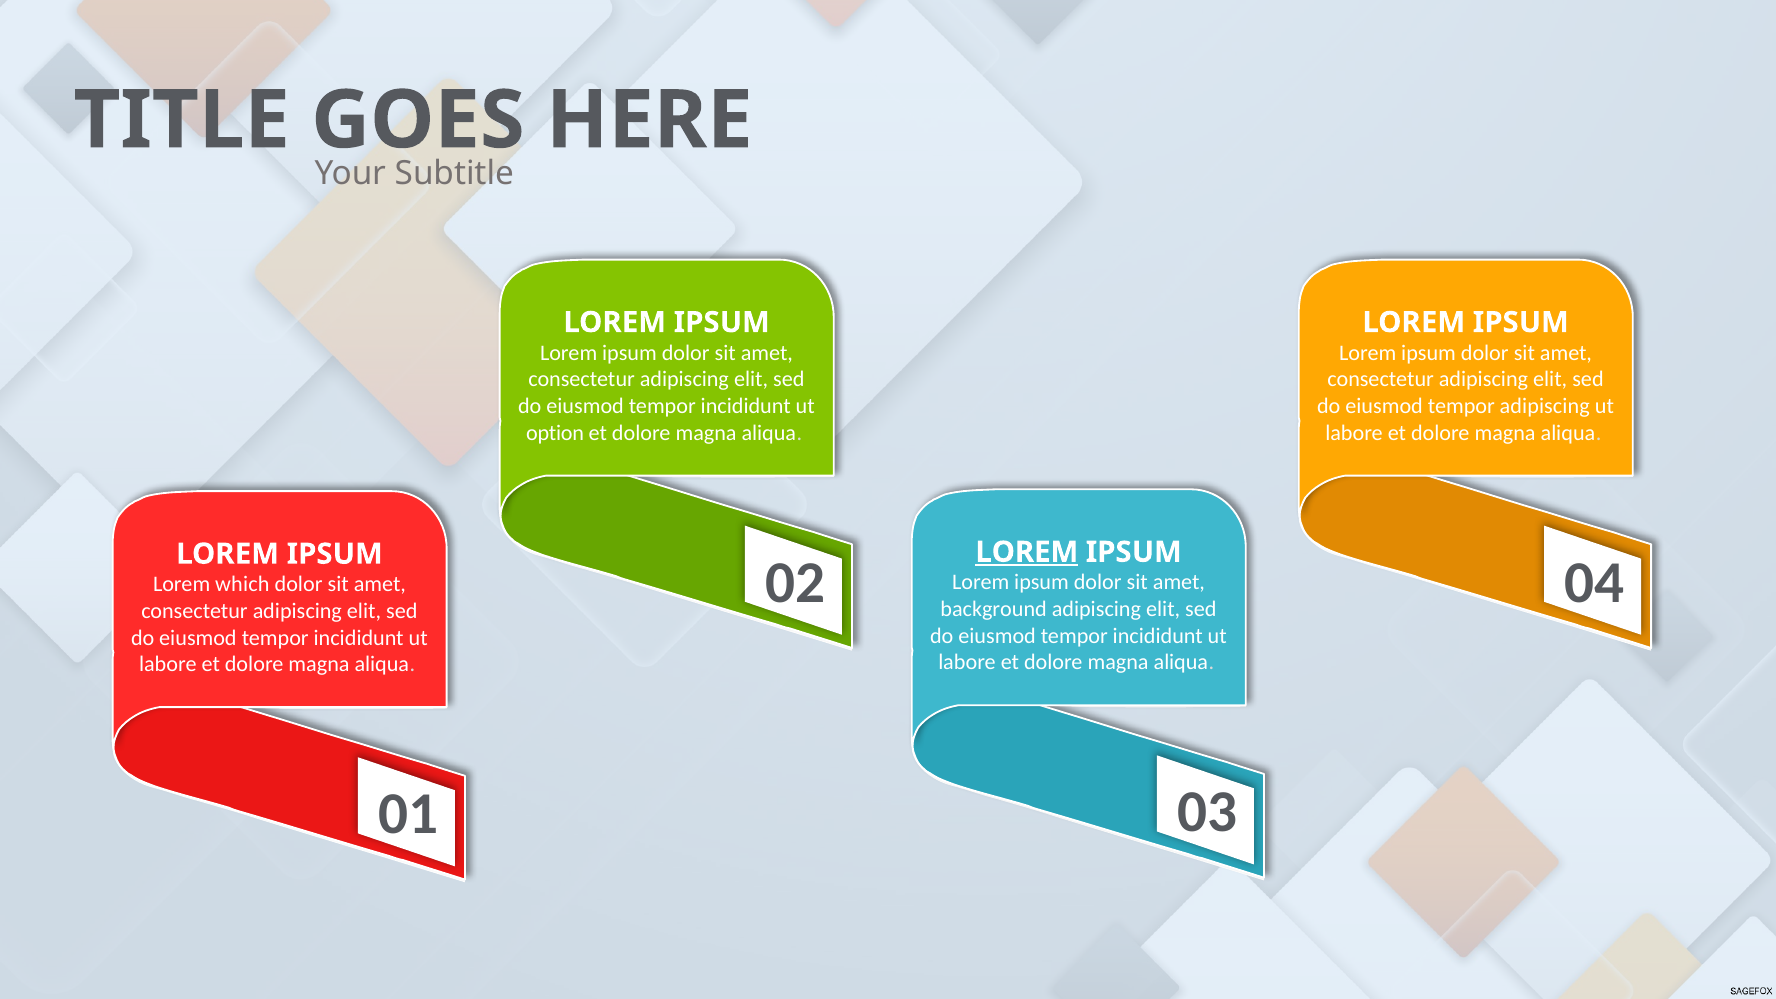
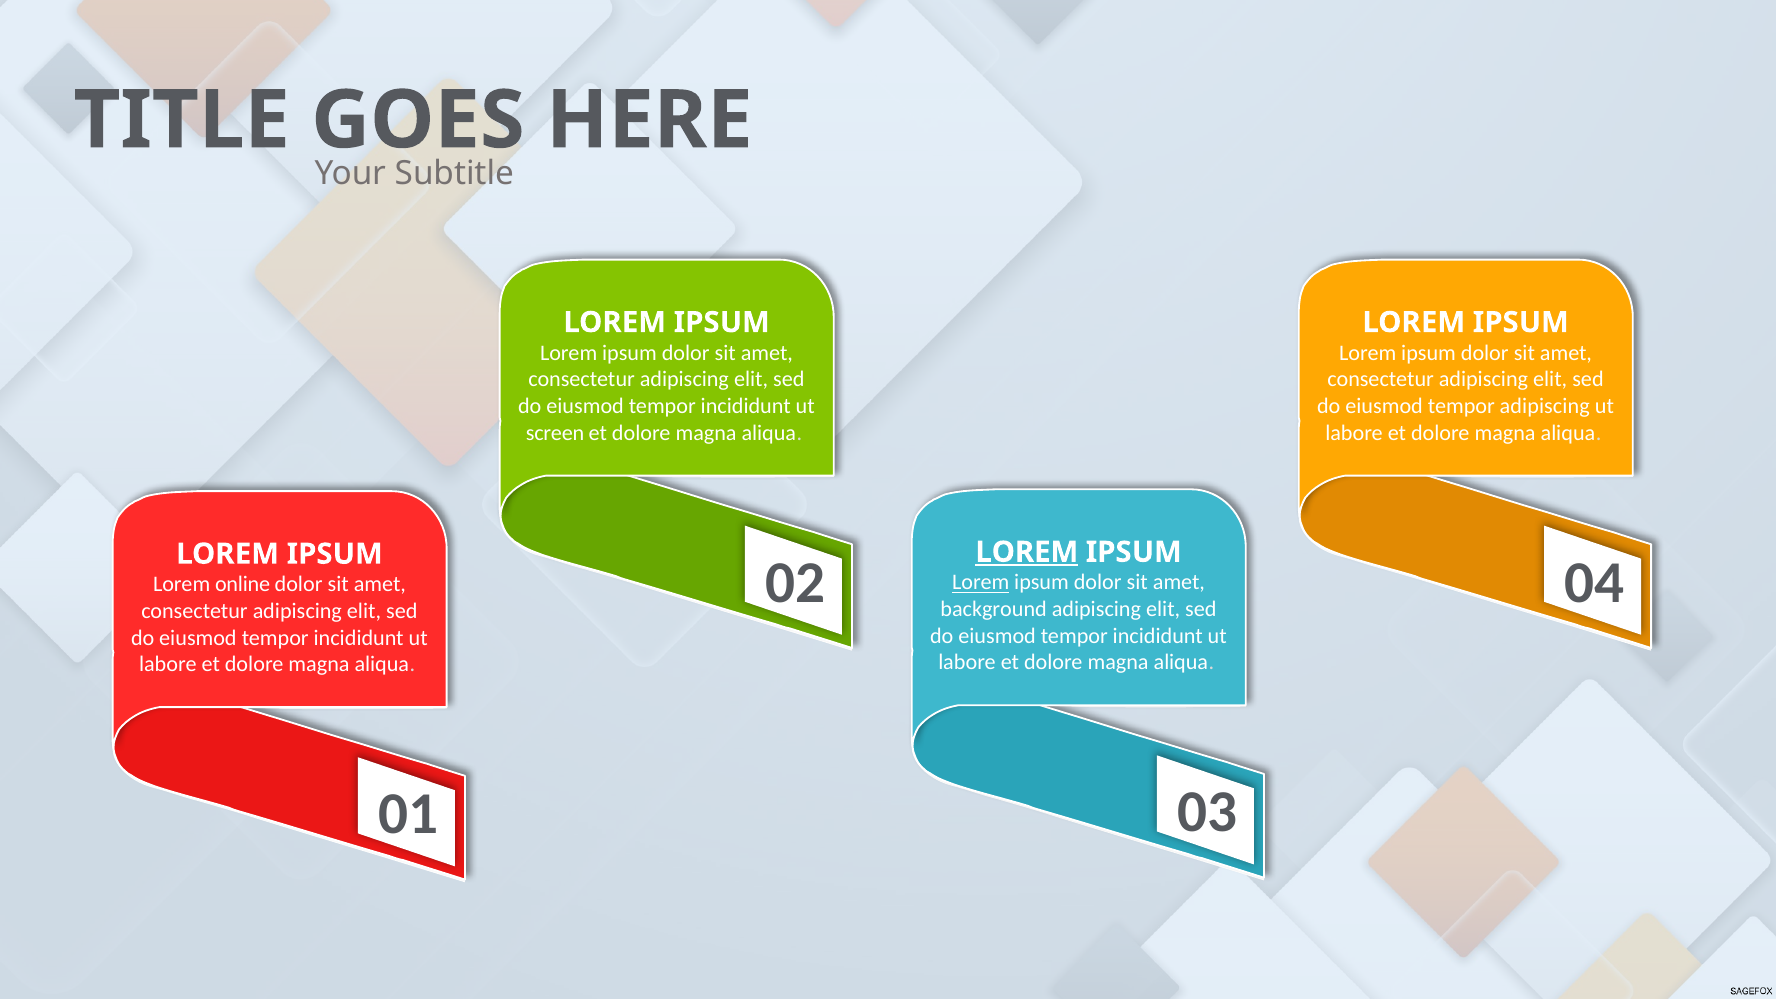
option: option -> screen
Lorem at (981, 583) underline: none -> present
which: which -> online
